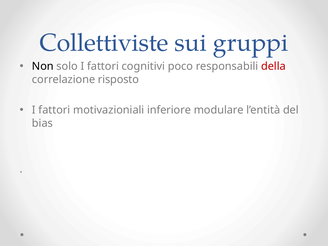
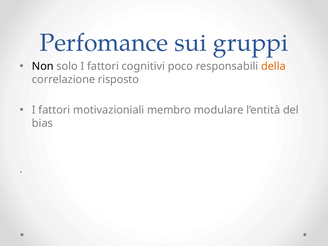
Collettiviste: Collettiviste -> Perfomance
della colour: red -> orange
inferiore: inferiore -> membro
